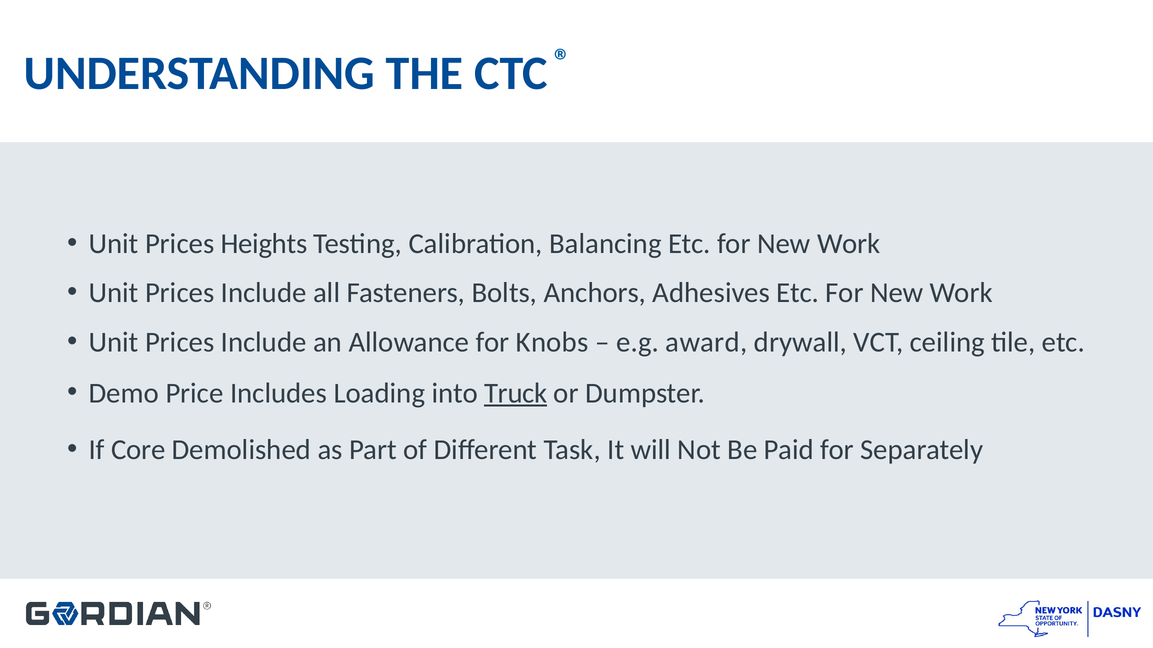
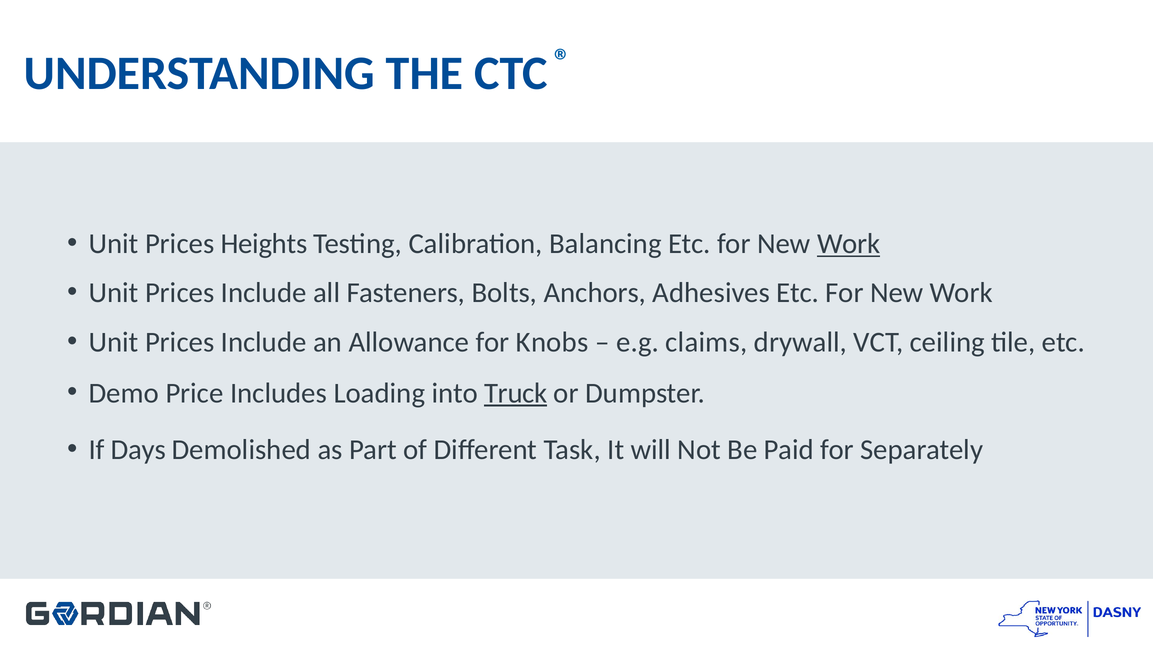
Work at (849, 244) underline: none -> present
award: award -> claims
Core: Core -> Days
